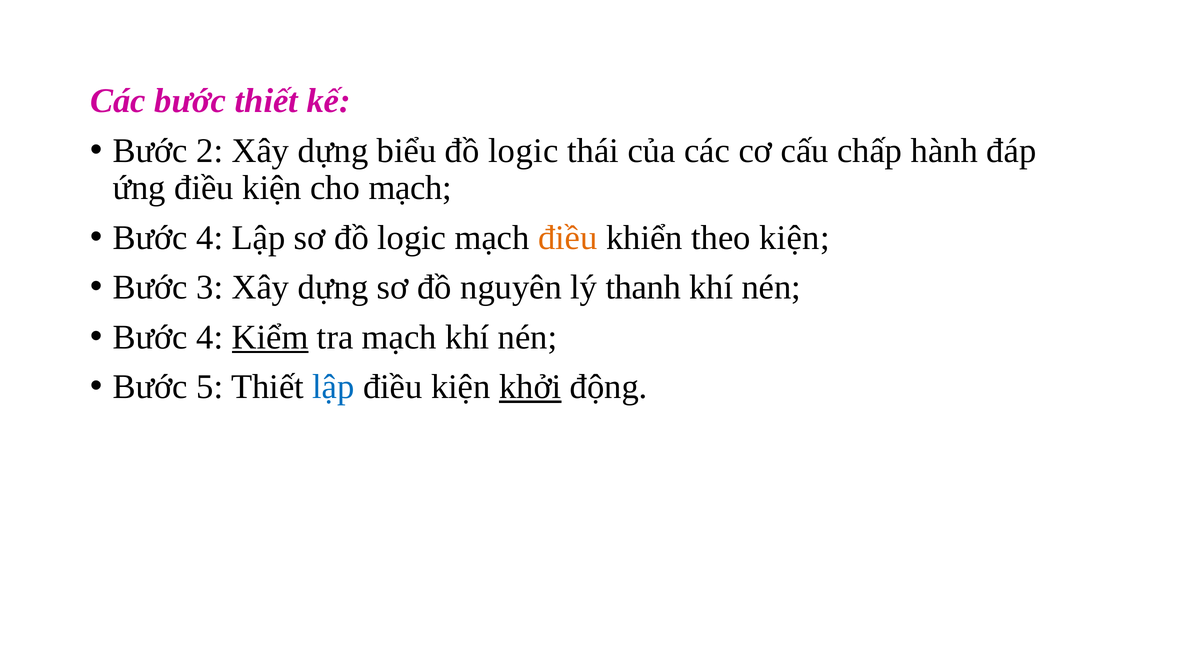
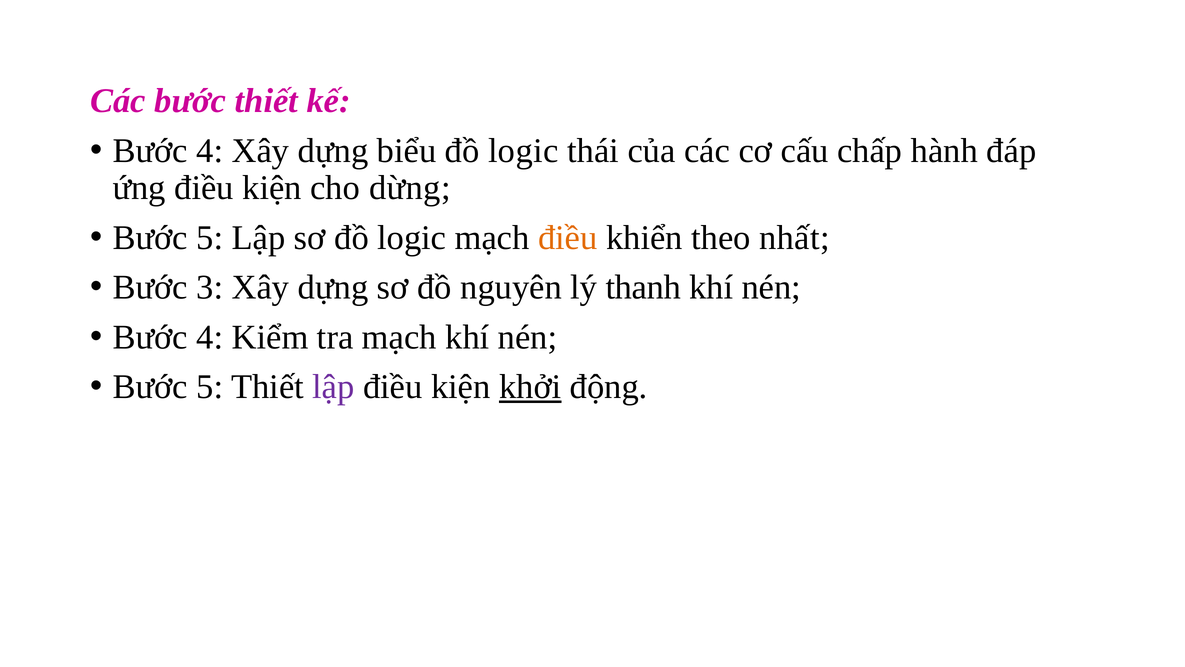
2 at (210, 151): 2 -> 4
cho mạch: mạch -> dừng
4 at (210, 238): 4 -> 5
theo kiện: kiện -> nhất
Kiểm underline: present -> none
lập at (334, 387) colour: blue -> purple
